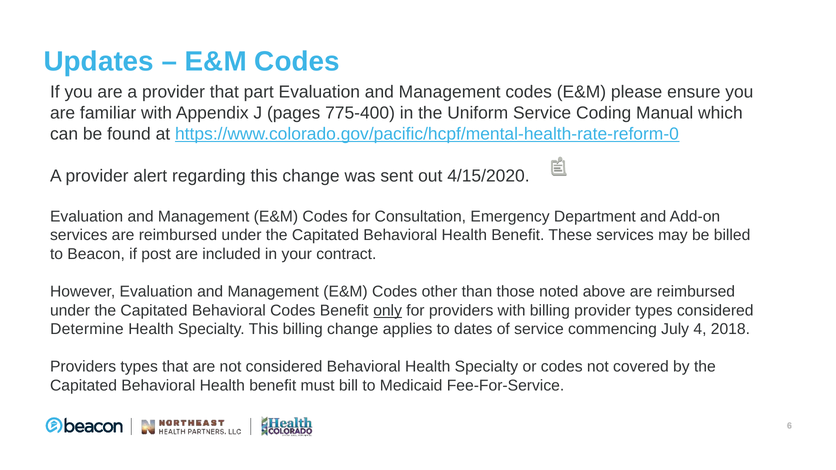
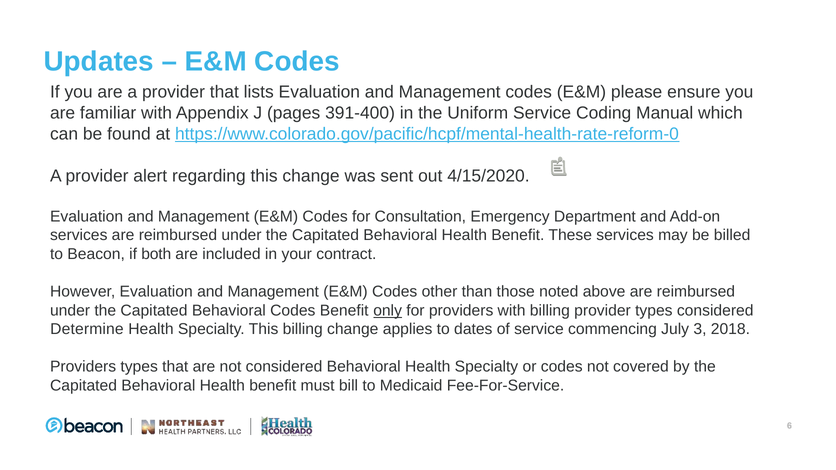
part: part -> lists
775-400: 775-400 -> 391-400
post: post -> both
4: 4 -> 3
